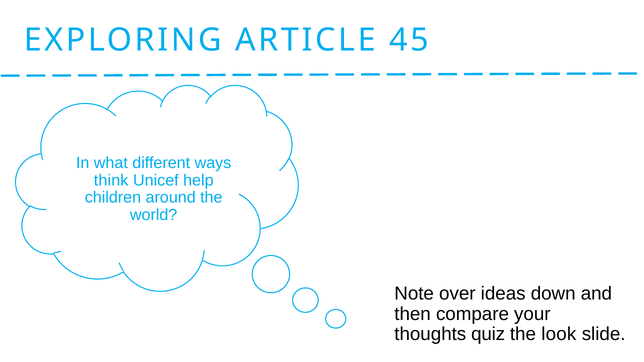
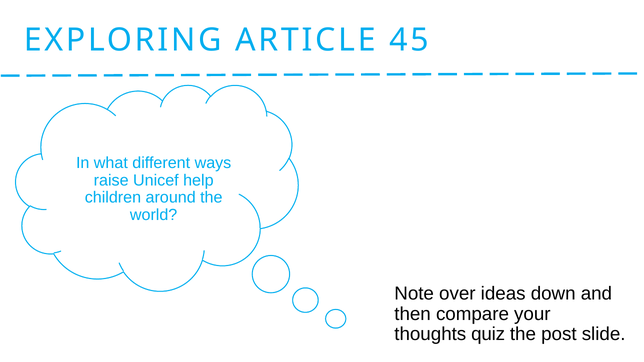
think: think -> raise
look: look -> post
